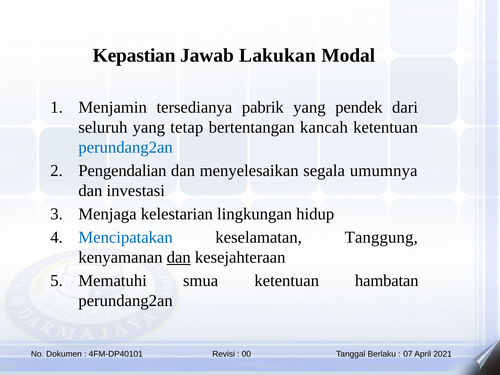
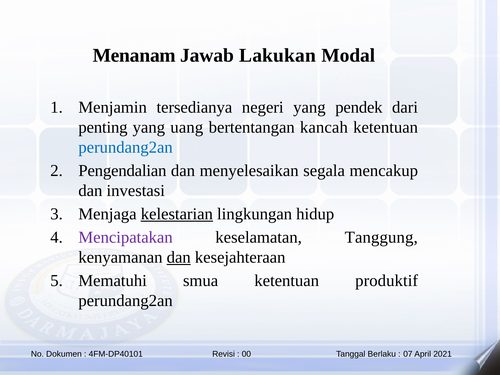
Kepastian: Kepastian -> Menanam
pabrik: pabrik -> negeri
seluruh: seluruh -> penting
tetap: tetap -> uang
umumnya: umumnya -> mencakup
kelestarian underline: none -> present
Mencipatakan colour: blue -> purple
hambatan: hambatan -> produktif
